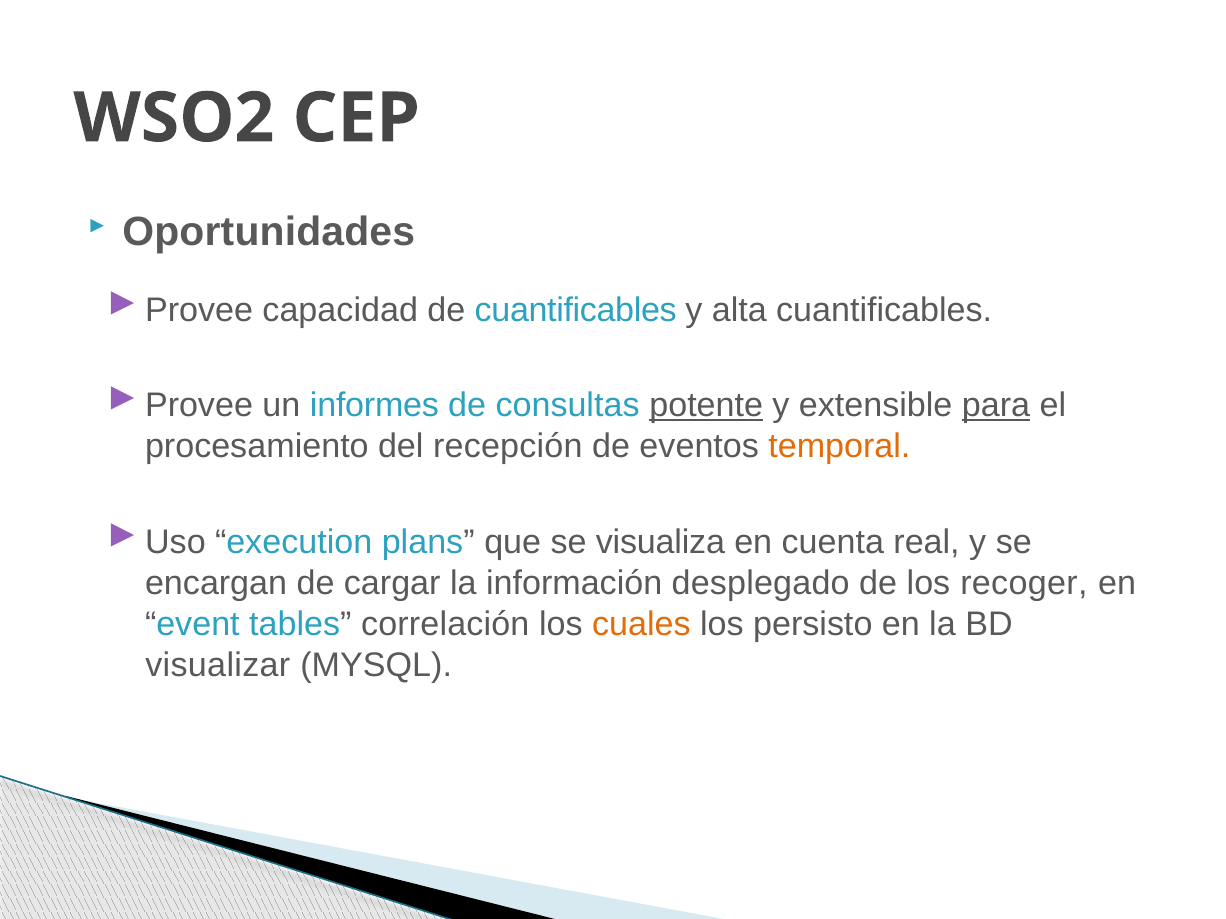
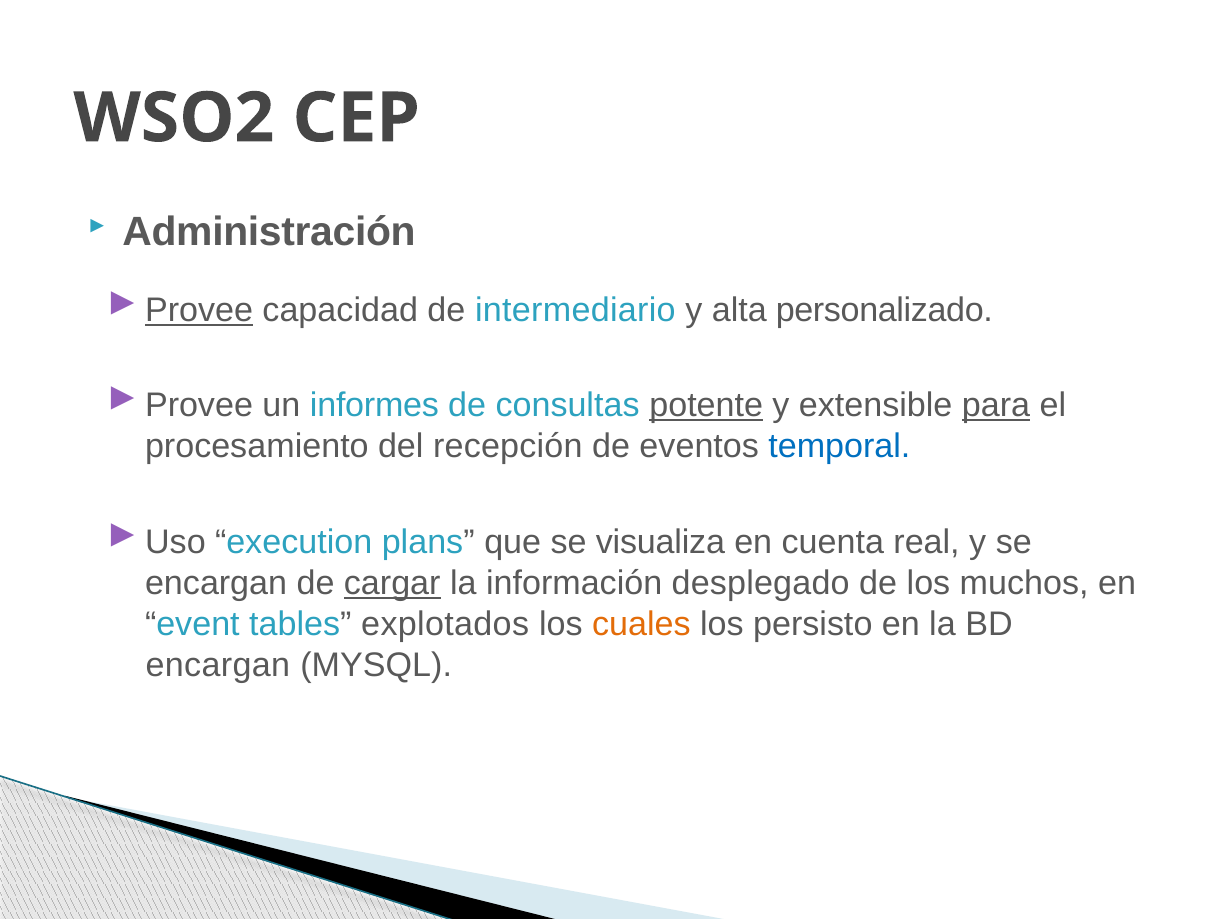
Oportunidades: Oportunidades -> Administración
Provee at (199, 311) underline: none -> present
de cuantificables: cuantificables -> intermediario
alta cuantificables: cuantificables -> personalizado
temporal colour: orange -> blue
cargar underline: none -> present
recoger: recoger -> muchos
correlación: correlación -> explotados
visualizar at (218, 665): visualizar -> encargan
